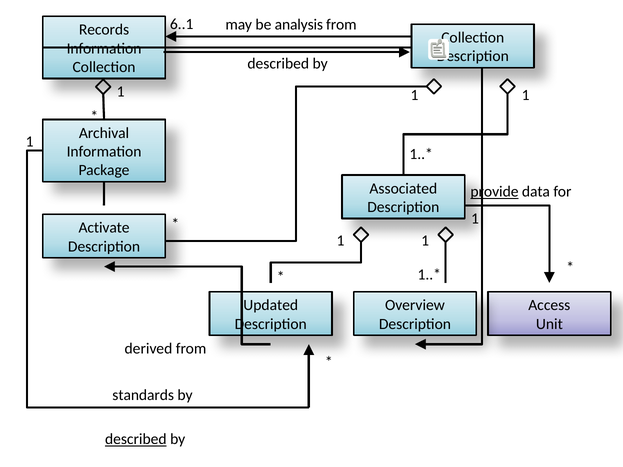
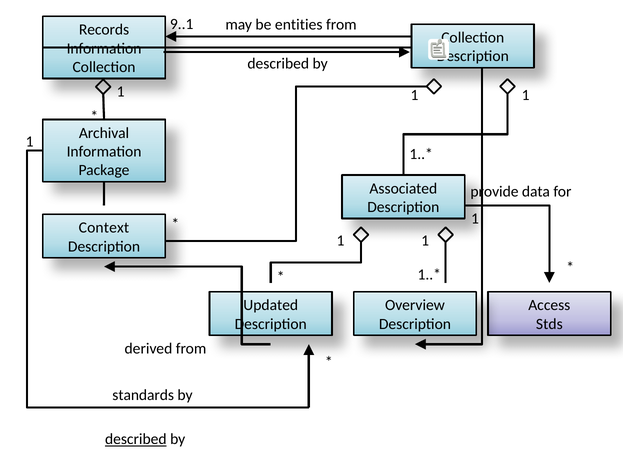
6..1: 6..1 -> 9..1
analysis: analysis -> entities
provide underline: present -> none
Activate: Activate -> Context
Unit: Unit -> Stds
